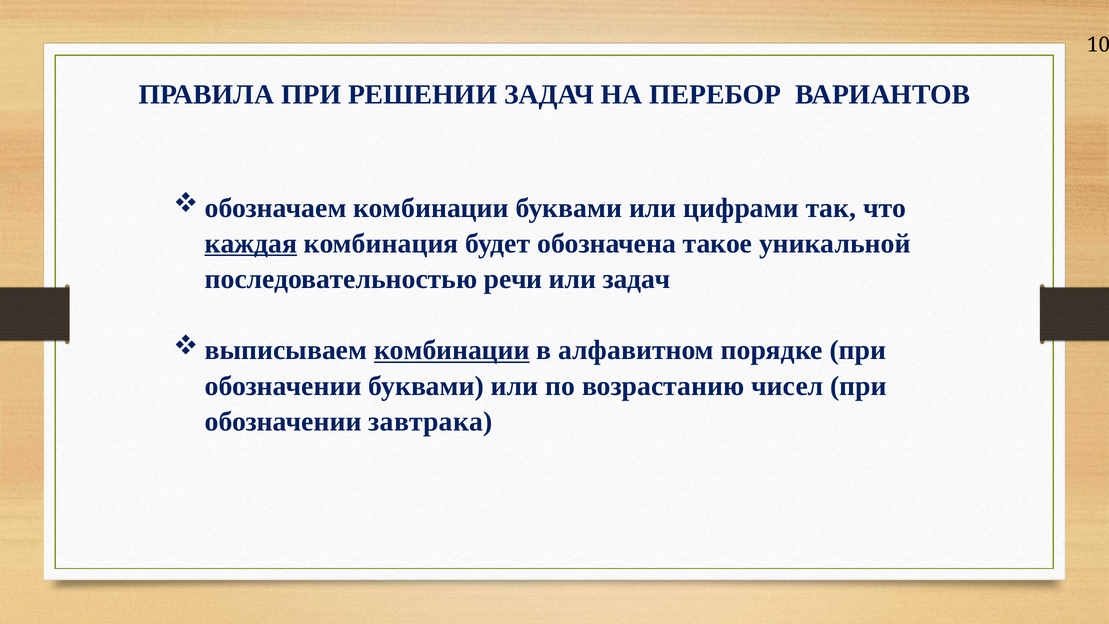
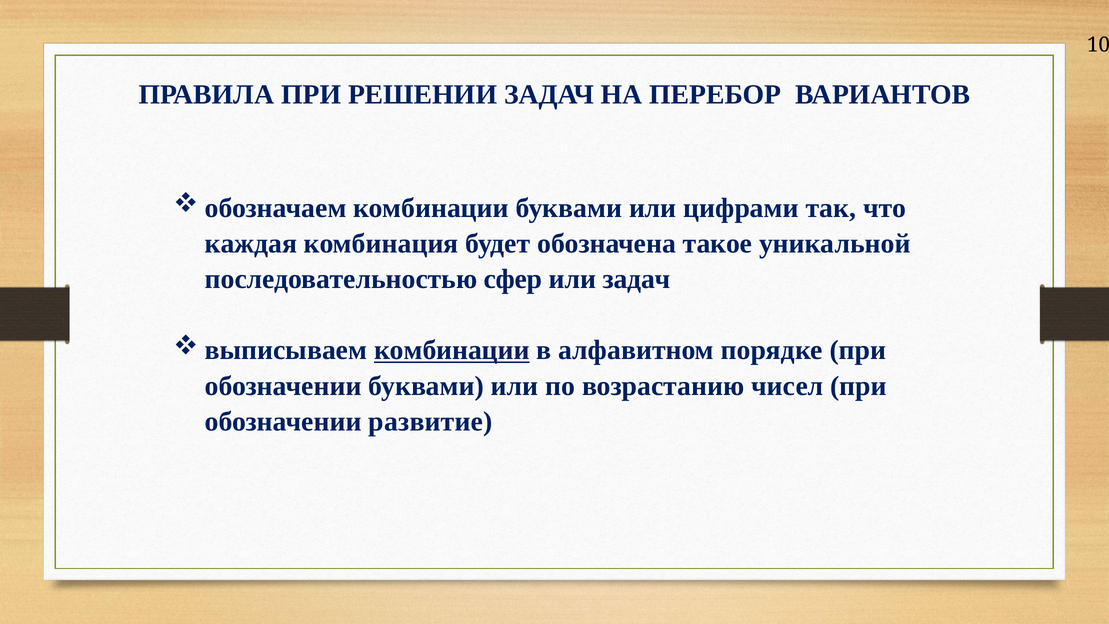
каждая underline: present -> none
речи: речи -> сфер
завтрака: завтрака -> развитие
